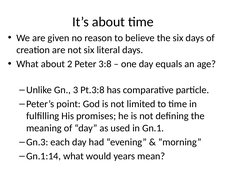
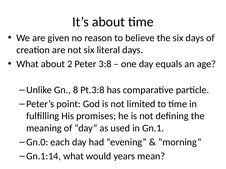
3: 3 -> 8
Gn.3: Gn.3 -> Gn.0
